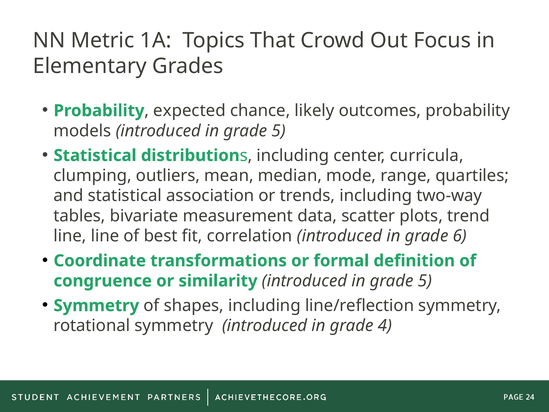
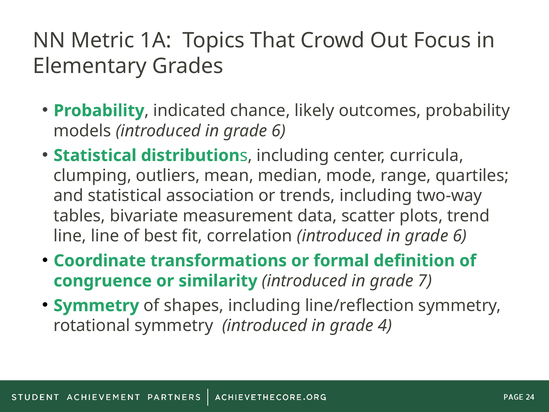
expected: expected -> indicated
5 at (279, 131): 5 -> 6
5 at (425, 281): 5 -> 7
